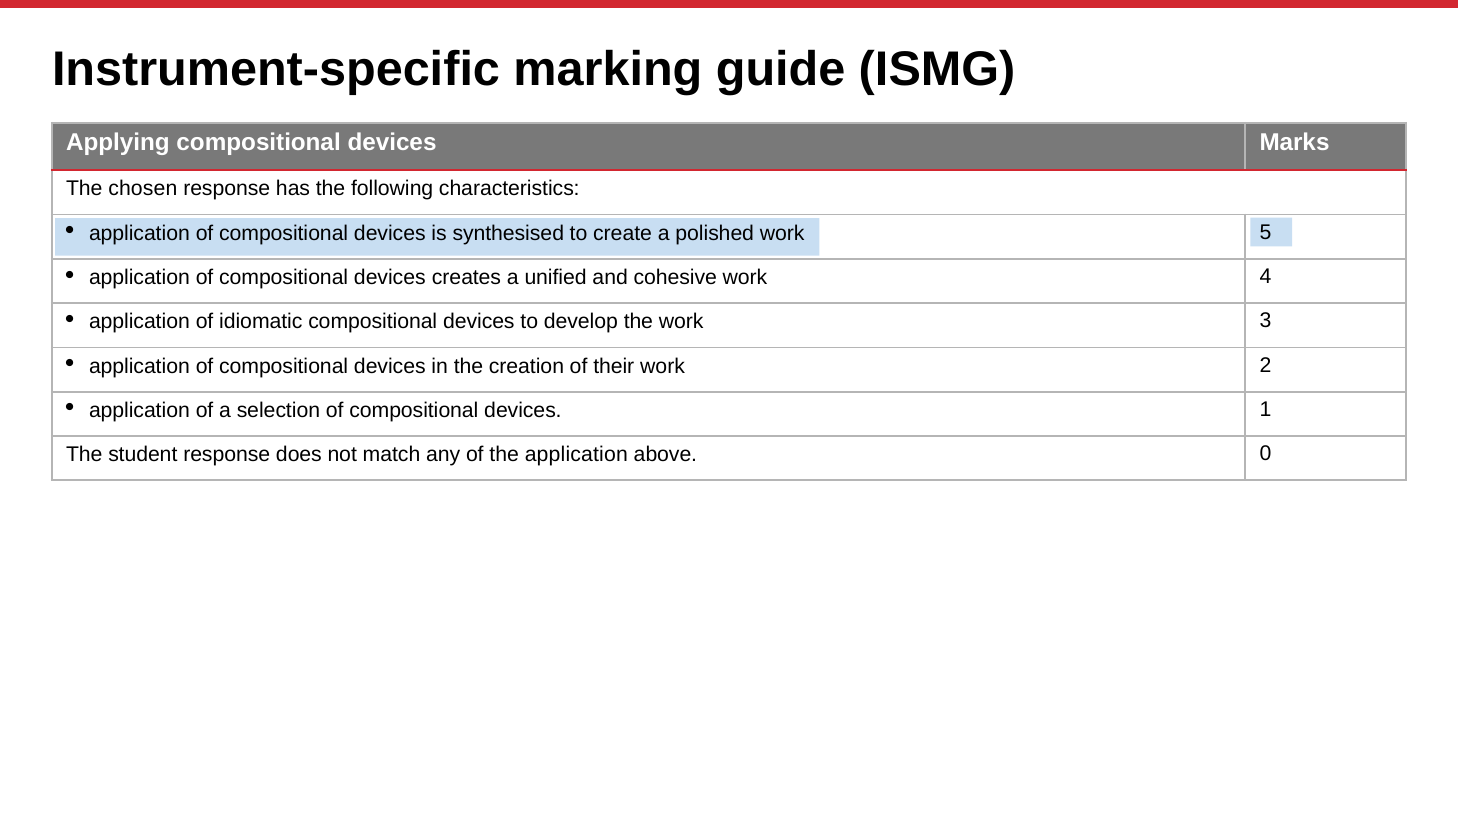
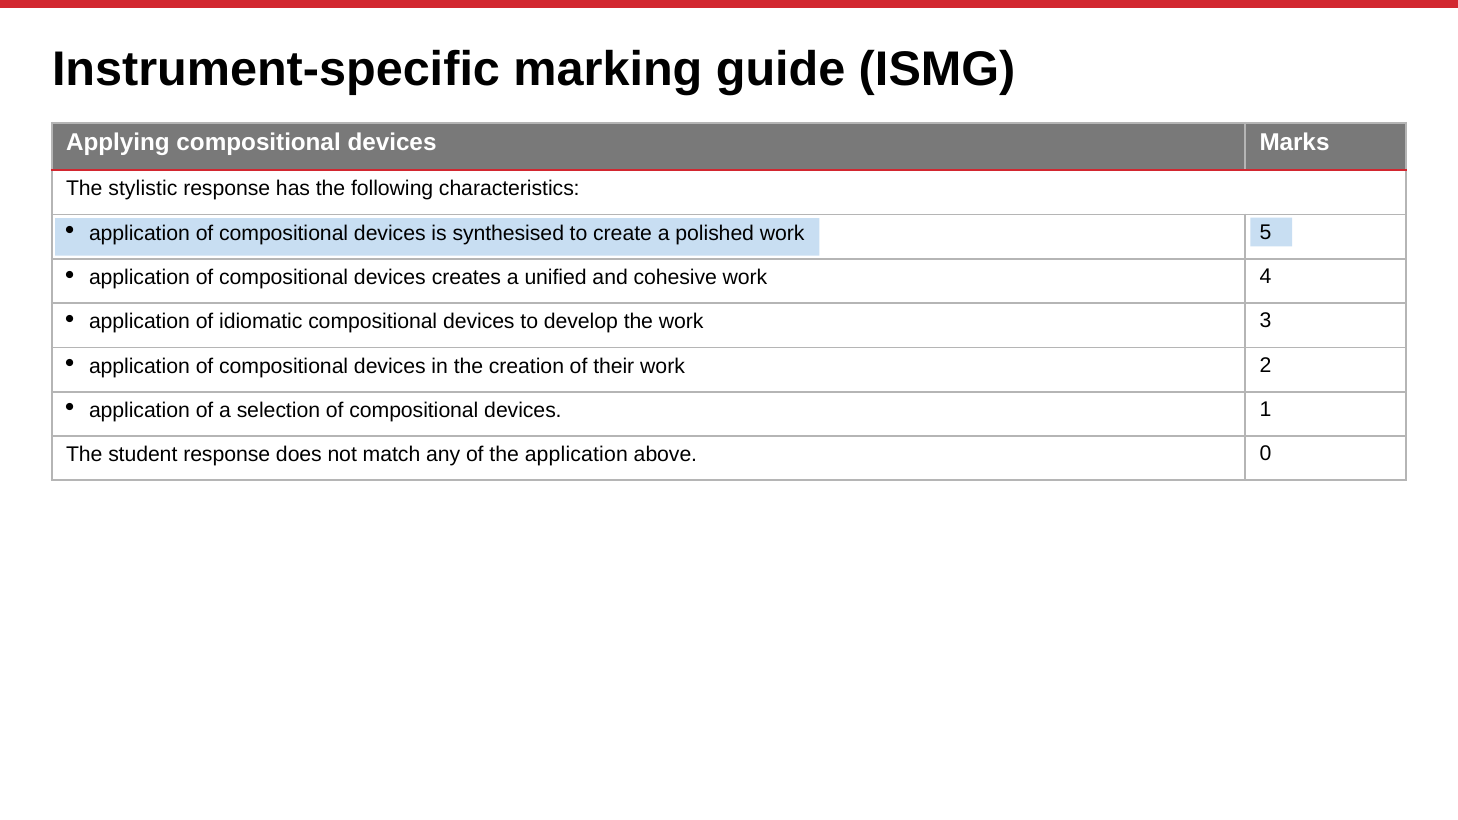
chosen: chosen -> stylistic
